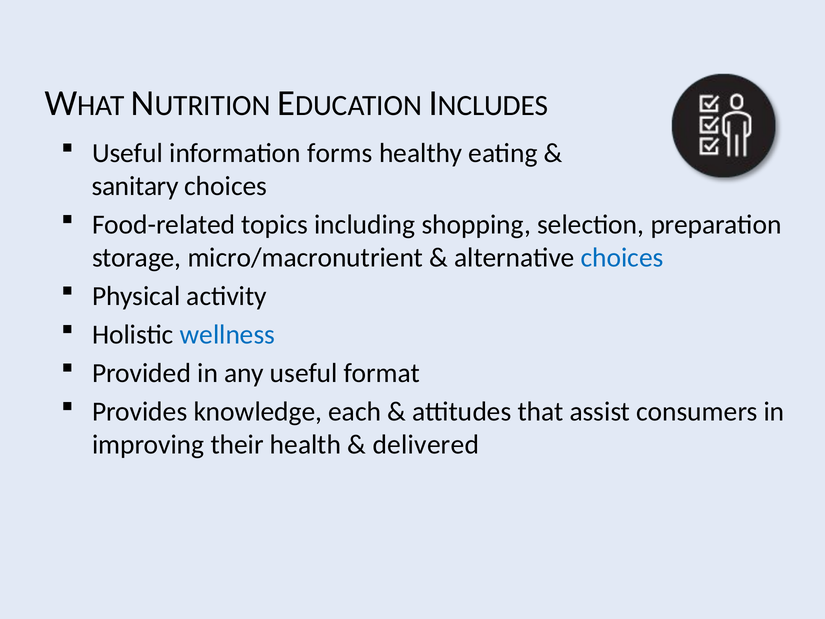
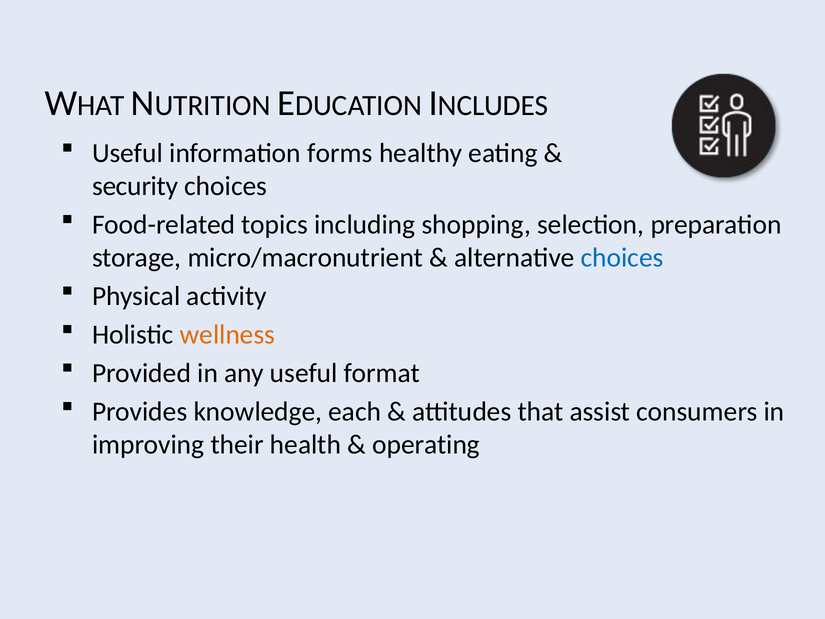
sanitary: sanitary -> security
wellness colour: blue -> orange
delivered: delivered -> operating
